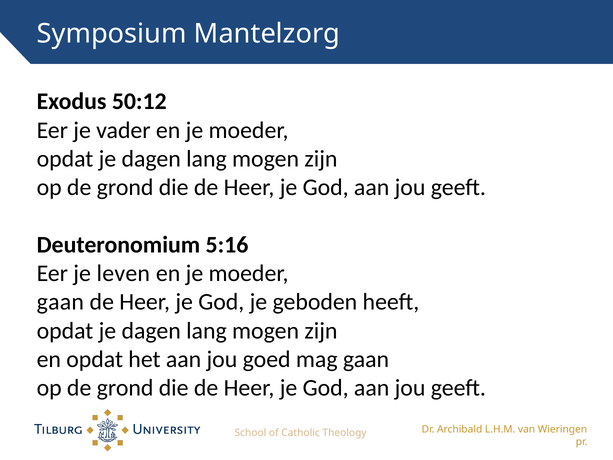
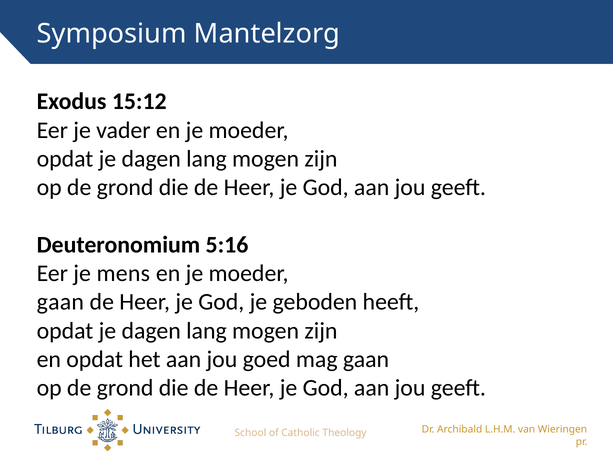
50:12: 50:12 -> 15:12
leven: leven -> mens
